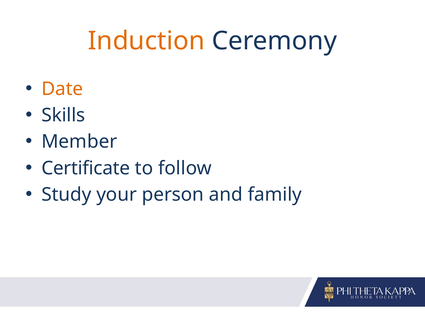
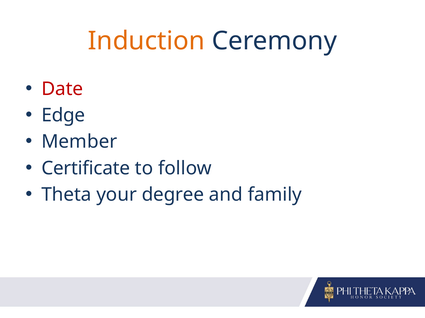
Date colour: orange -> red
Skills: Skills -> Edge
Study: Study -> Theta
person: person -> degree
